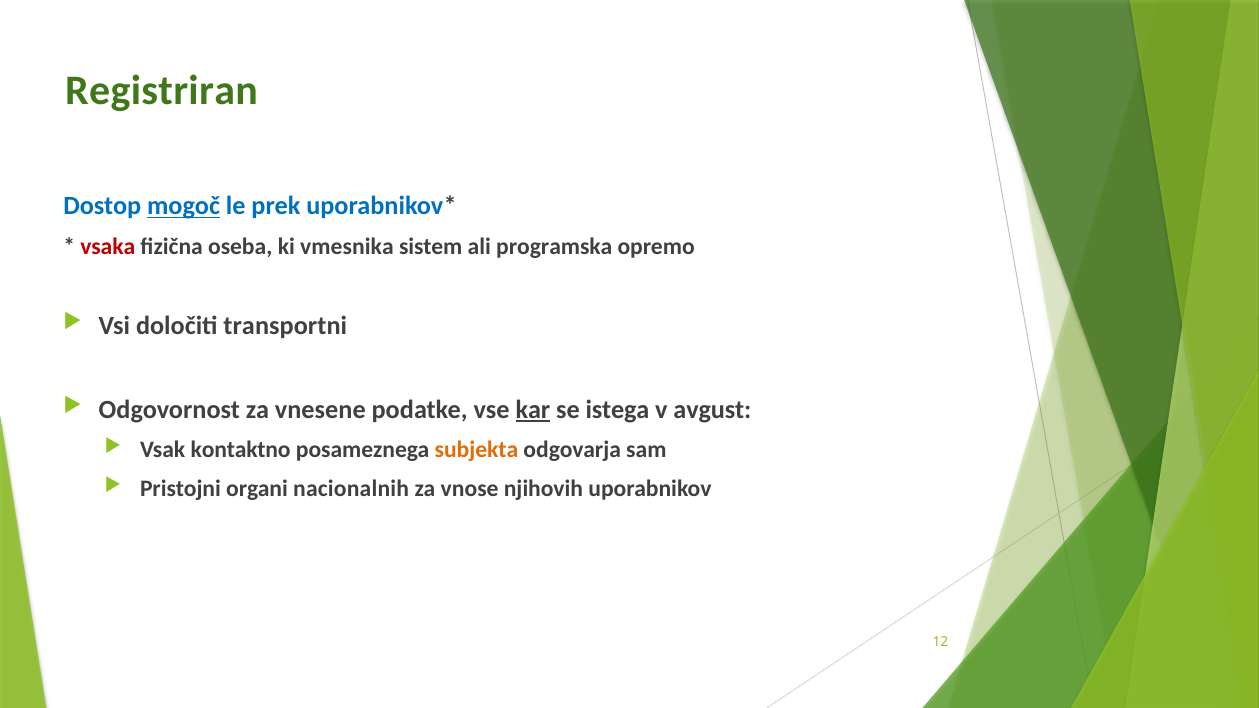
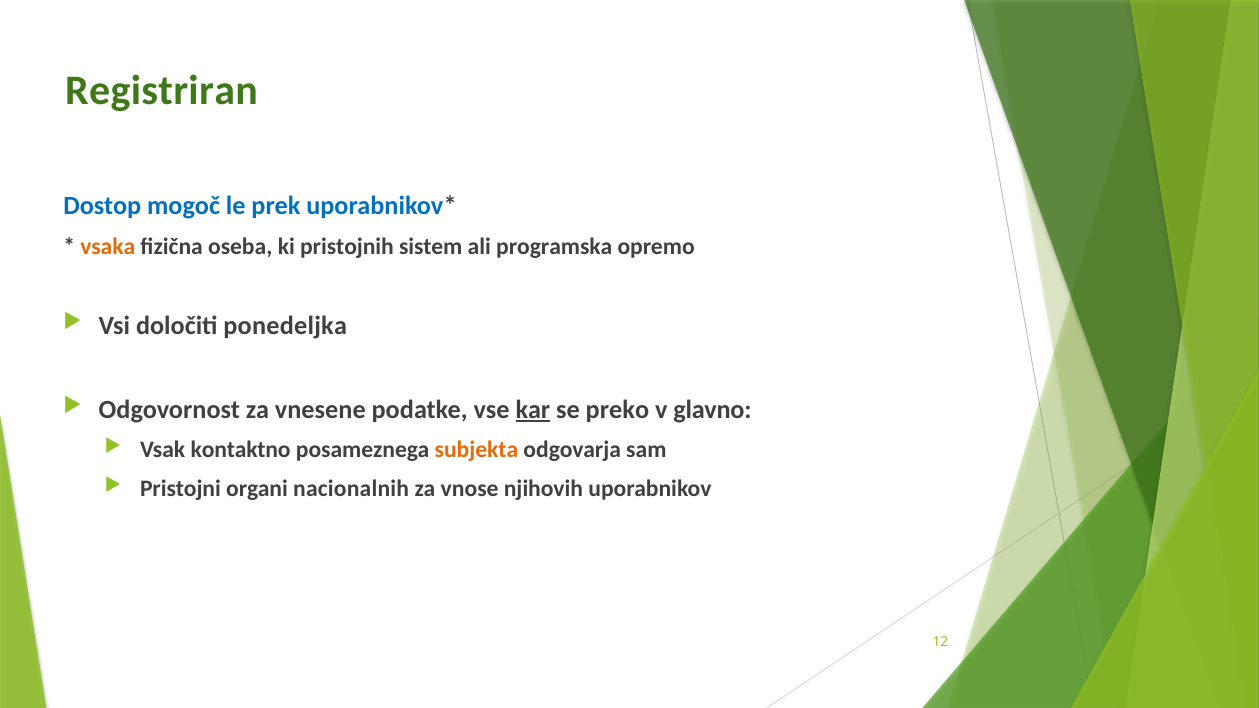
mogoč underline: present -> none
vsaka colour: red -> orange
vmesnika: vmesnika -> pristojnih
transportni: transportni -> ponedeljka
istega: istega -> preko
avgust: avgust -> glavno
